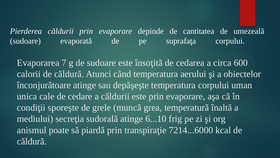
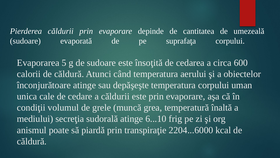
7: 7 -> 5
sporeşte: sporeşte -> volumul
7214...6000: 7214...6000 -> 2204...6000
